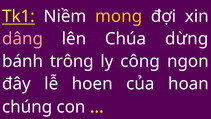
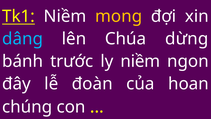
dâng colour: pink -> light blue
trông: trông -> trước
ly công: công -> niềm
hoen: hoen -> đoàn
